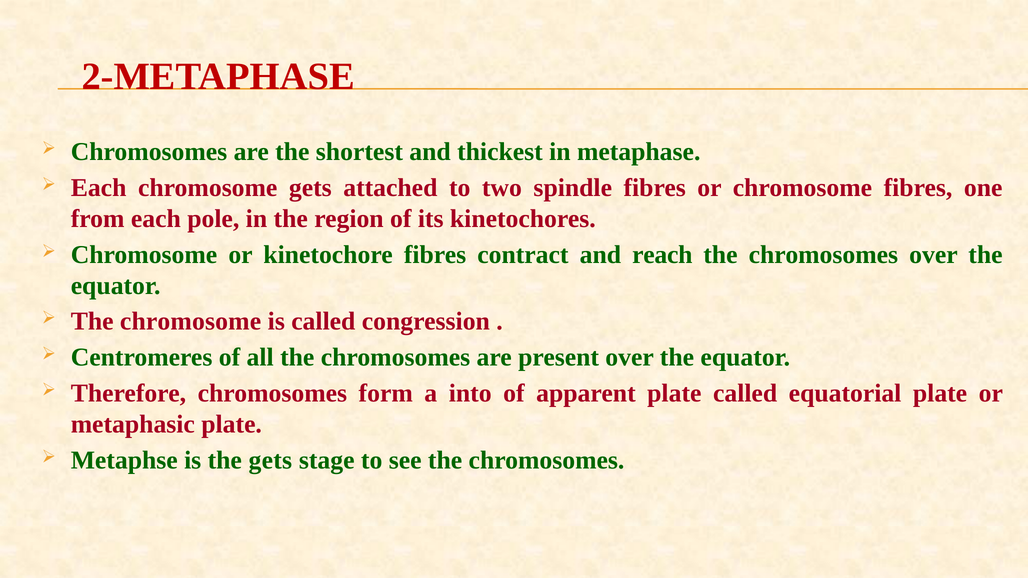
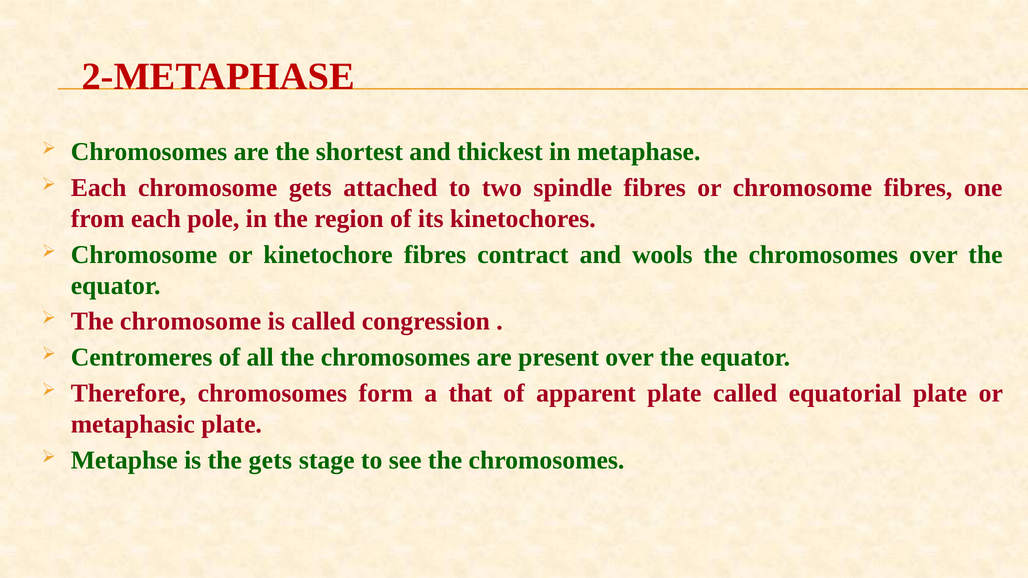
reach: reach -> wools
into: into -> that
